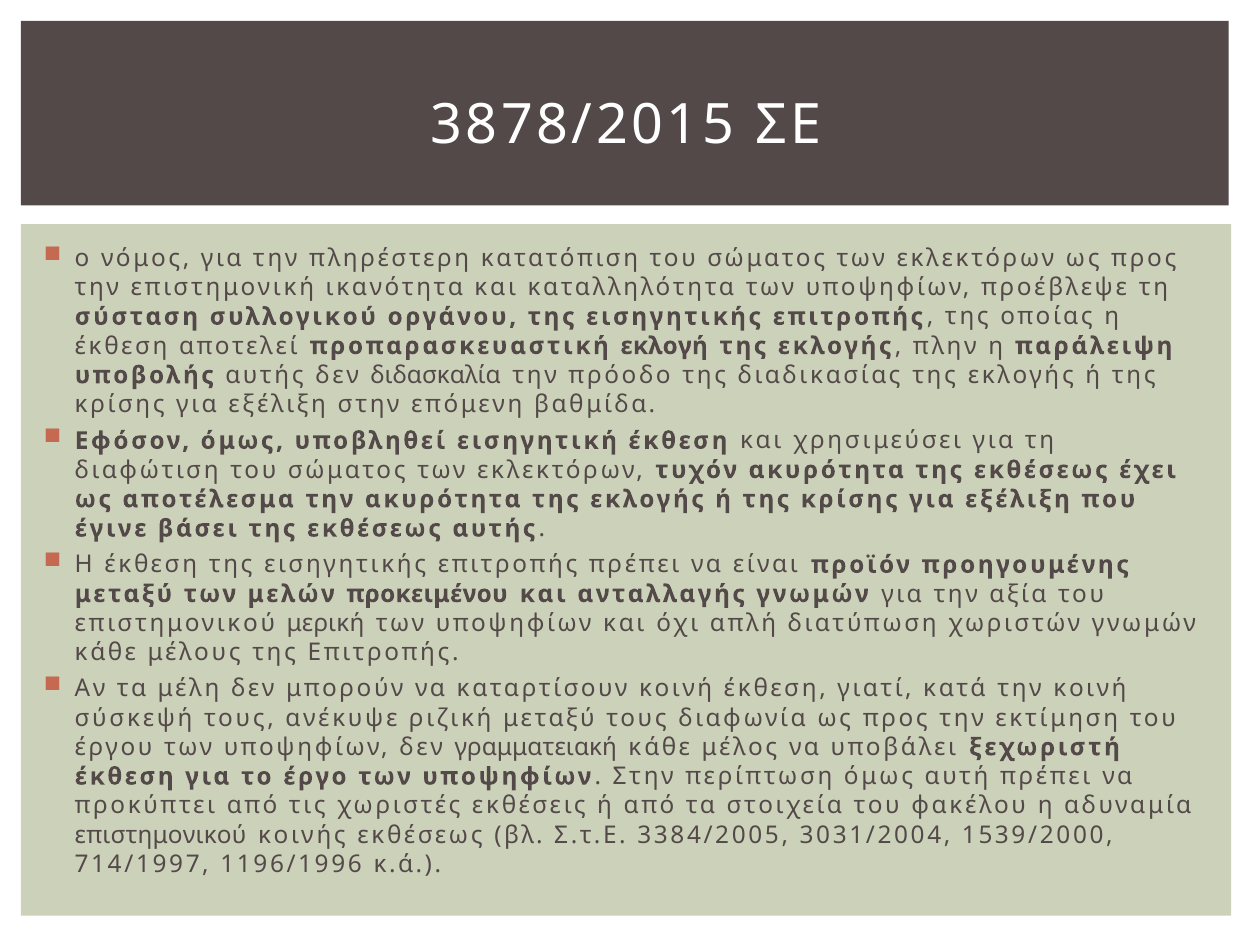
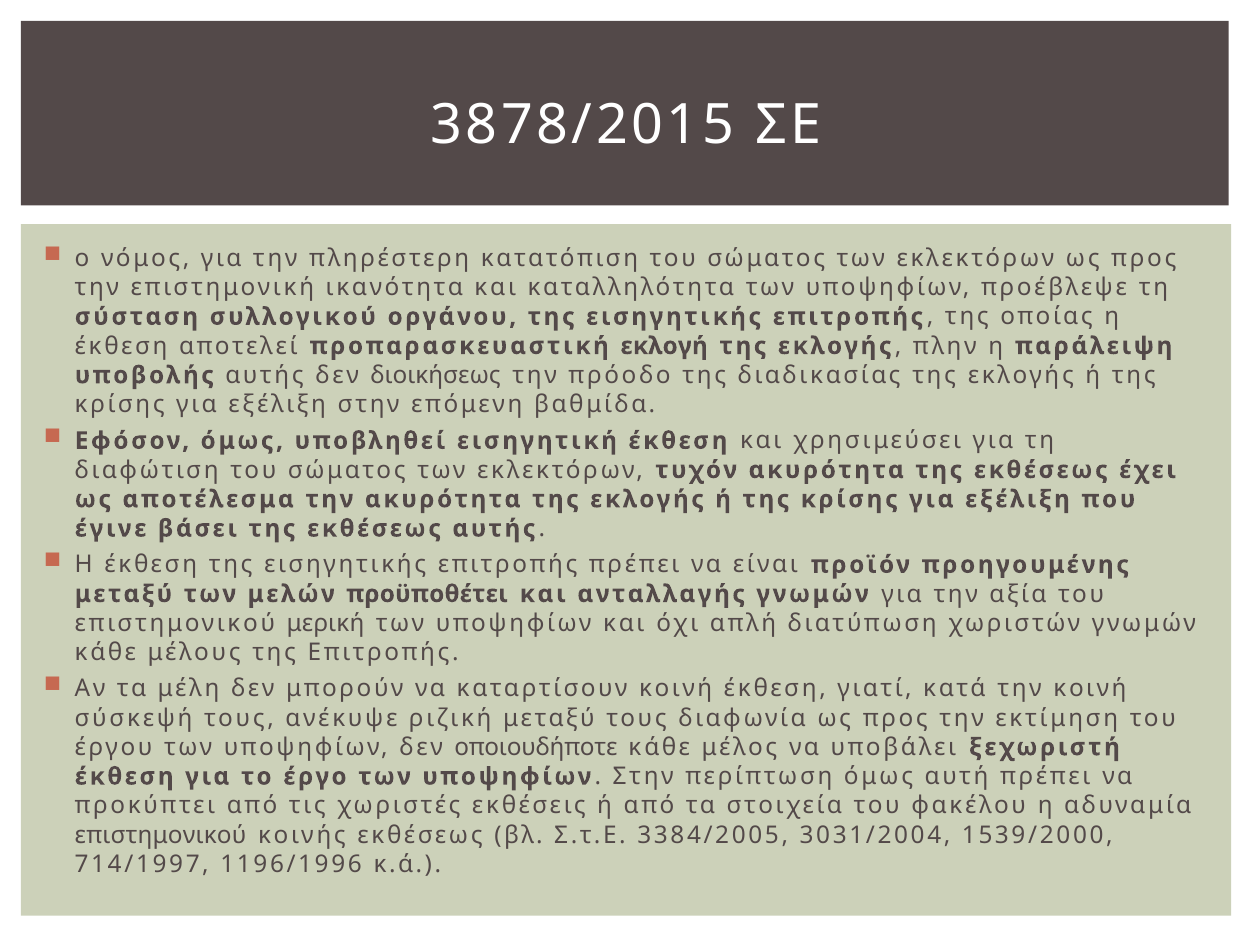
διδασκαλία: διδασκαλία -> διοικήσεως
προκειμένου: προκειμένου -> προϋποθέτει
γραμματειακή: γραμματειακή -> οποιουδήποτε
